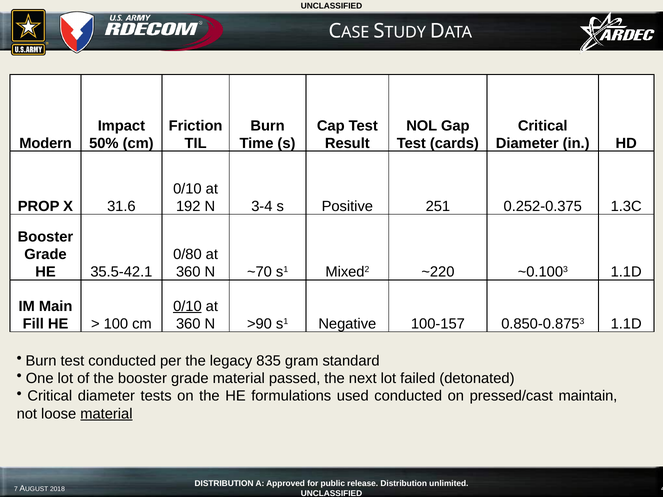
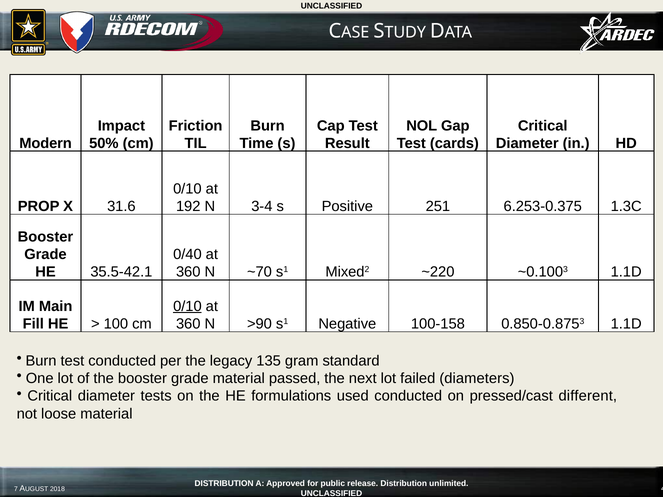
0.252-0.375: 0.252-0.375 -> 6.253-0.375
0/80: 0/80 -> 0/40
100-157: 100-157 -> 100-158
835: 835 -> 135
detonated: detonated -> diameters
maintain: maintain -> different
material at (106, 414) underline: present -> none
